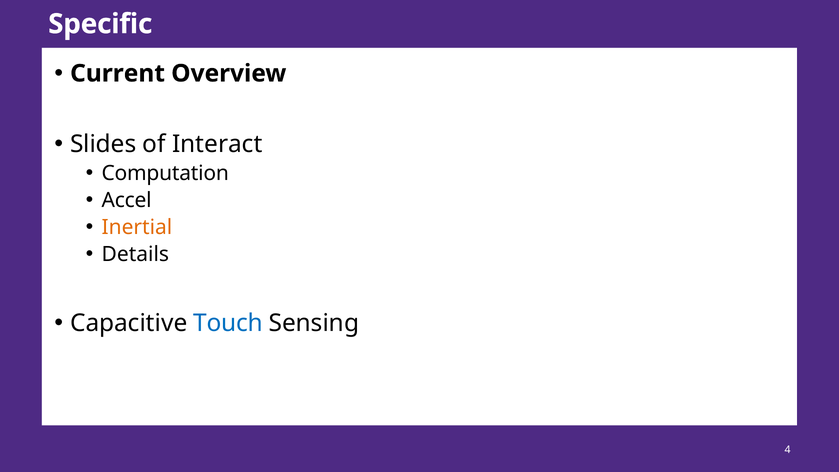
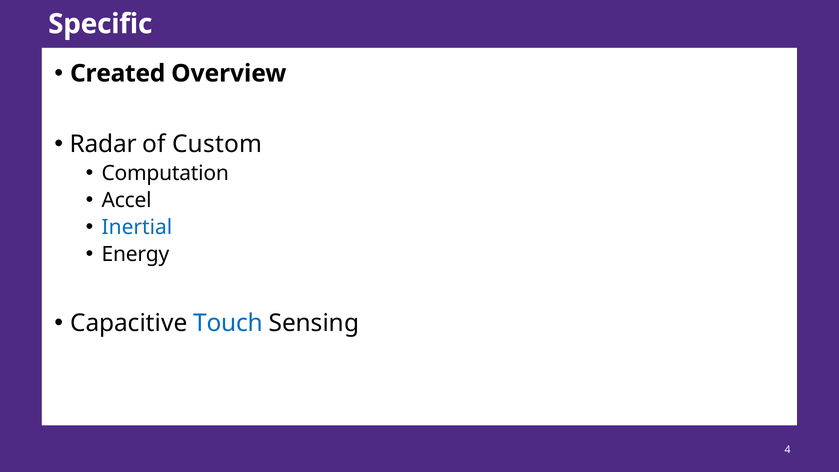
Current: Current -> Created
Slides: Slides -> Radar
Interact: Interact -> Custom
Inertial colour: orange -> blue
Details: Details -> Energy
